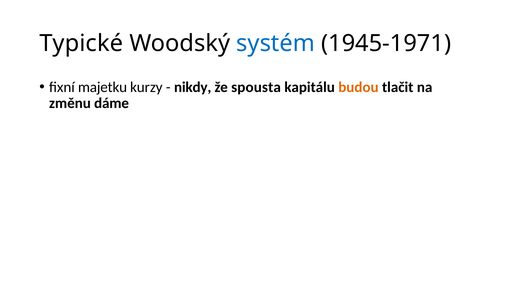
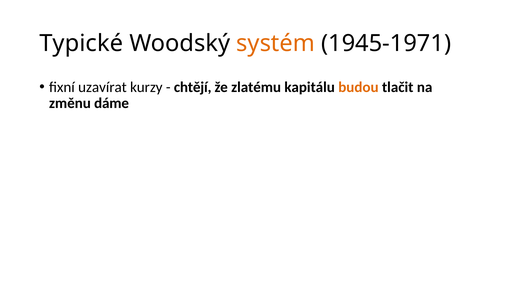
systém colour: blue -> orange
majetku: majetku -> uzavírat
nikdy: nikdy -> chtějí
spousta: spousta -> zlatému
